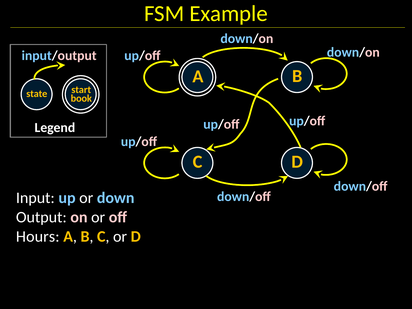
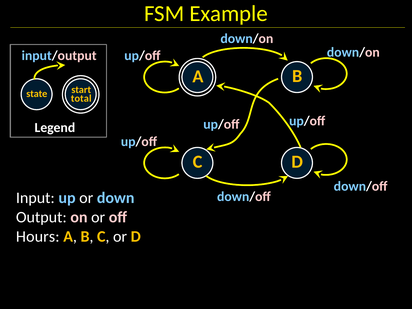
book: book -> total
